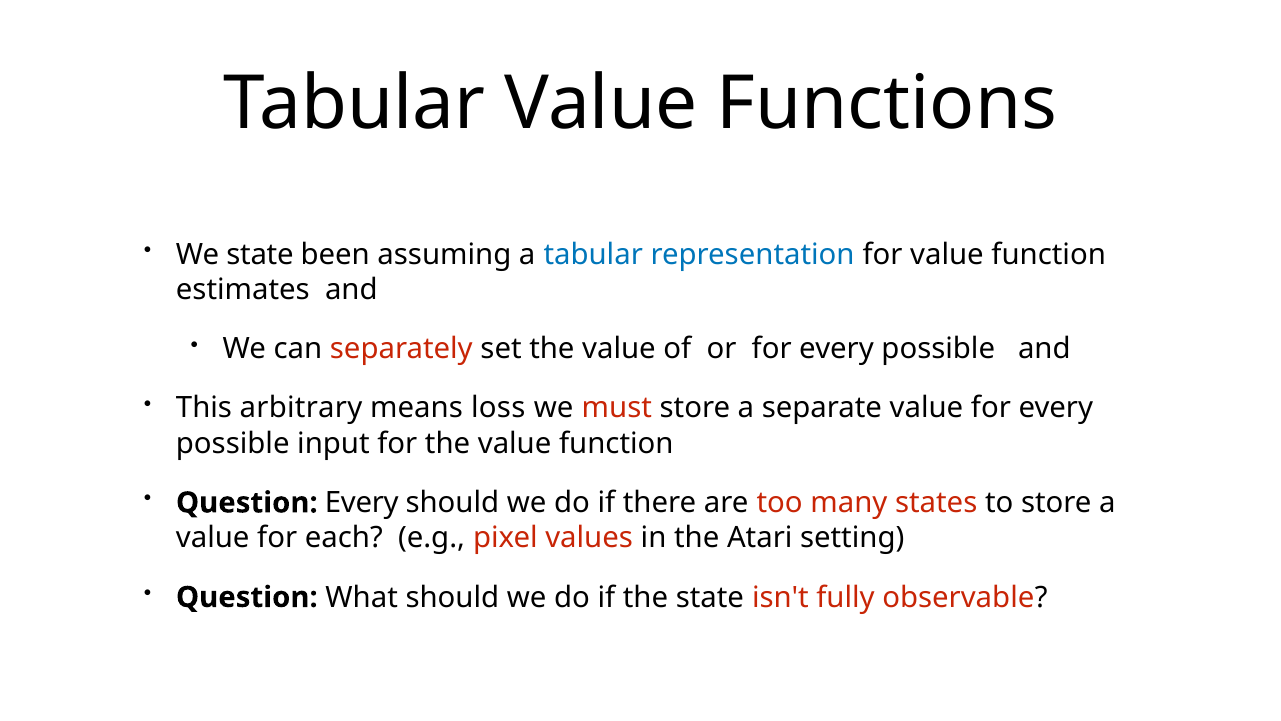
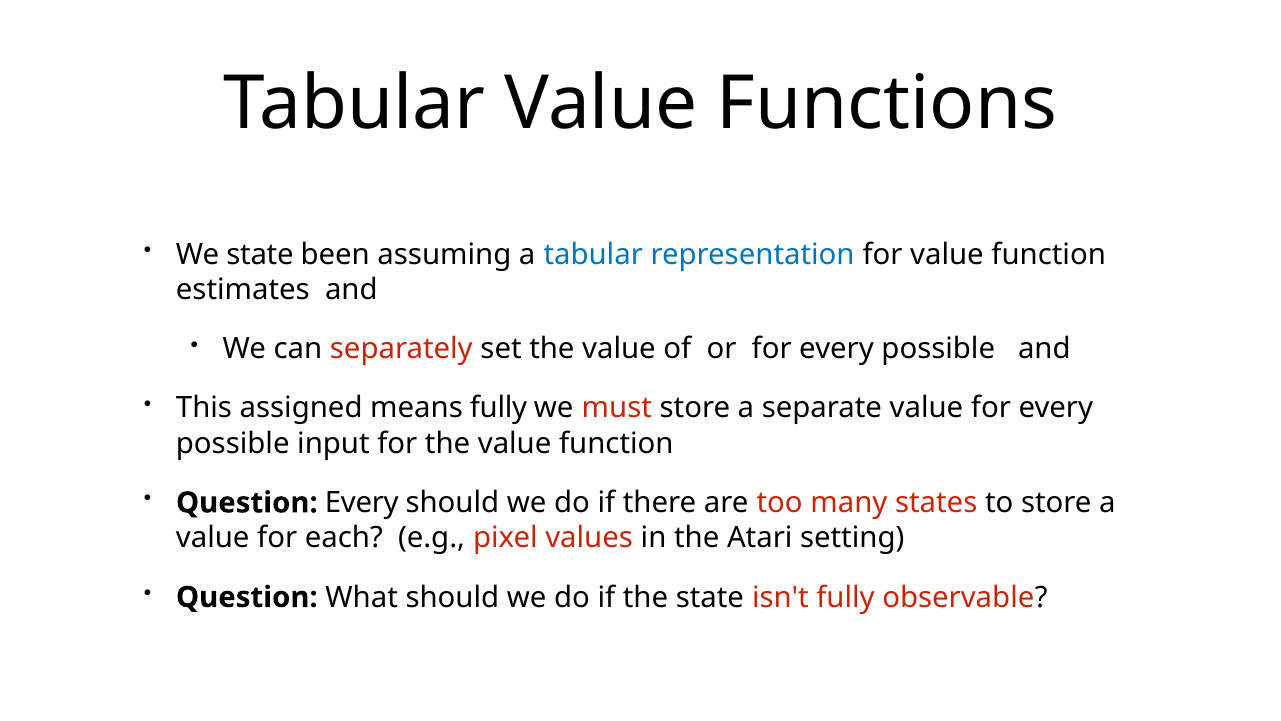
arbitrary: arbitrary -> assigned
means loss: loss -> fully
